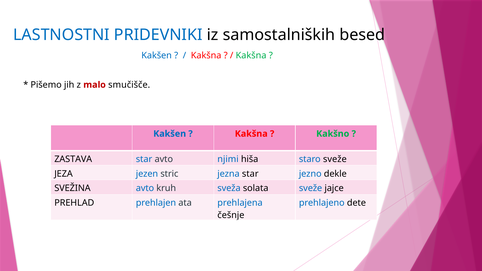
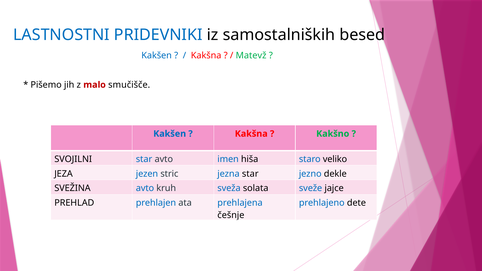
Kakšna at (251, 56): Kakšna -> Matevž
ZASTAVA: ZASTAVA -> SVOJILNI
njimi: njimi -> imen
staro sveže: sveže -> veliko
